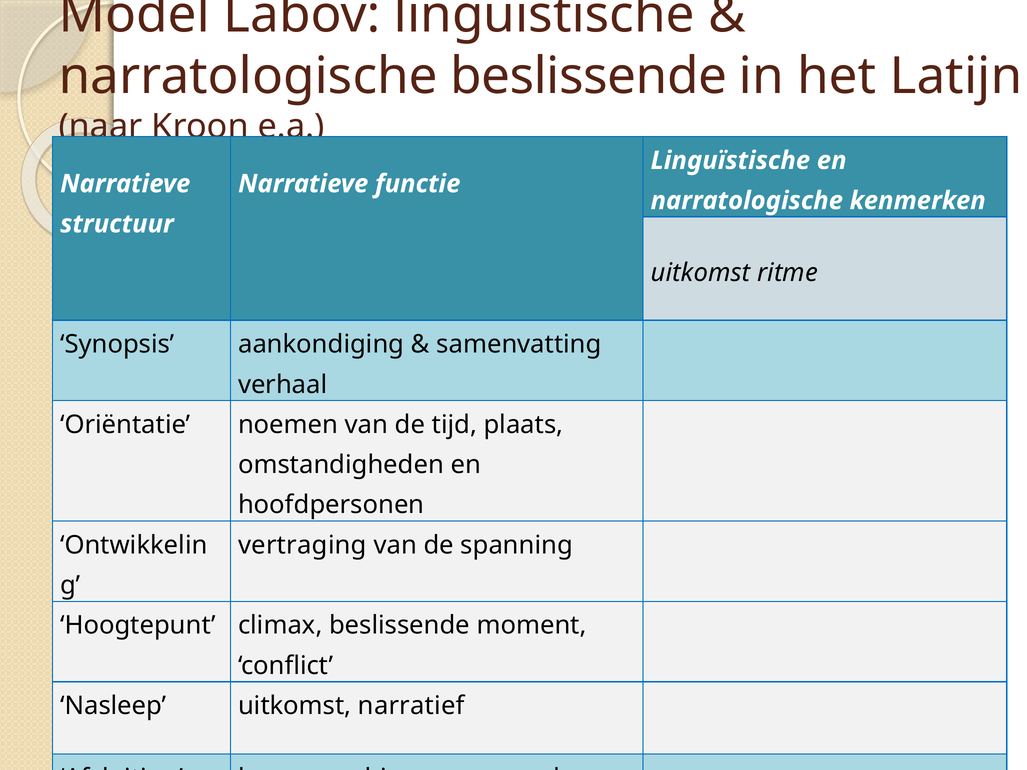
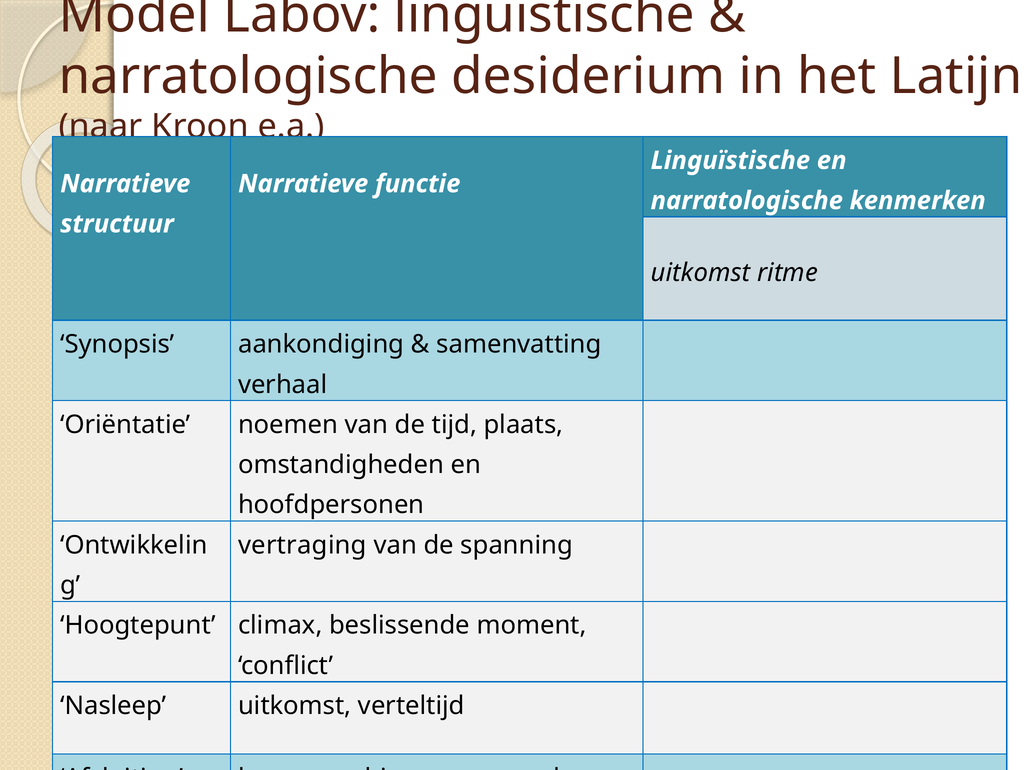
narratologische beslissende: beslissende -> desiderium
narratief: narratief -> verteltijd
